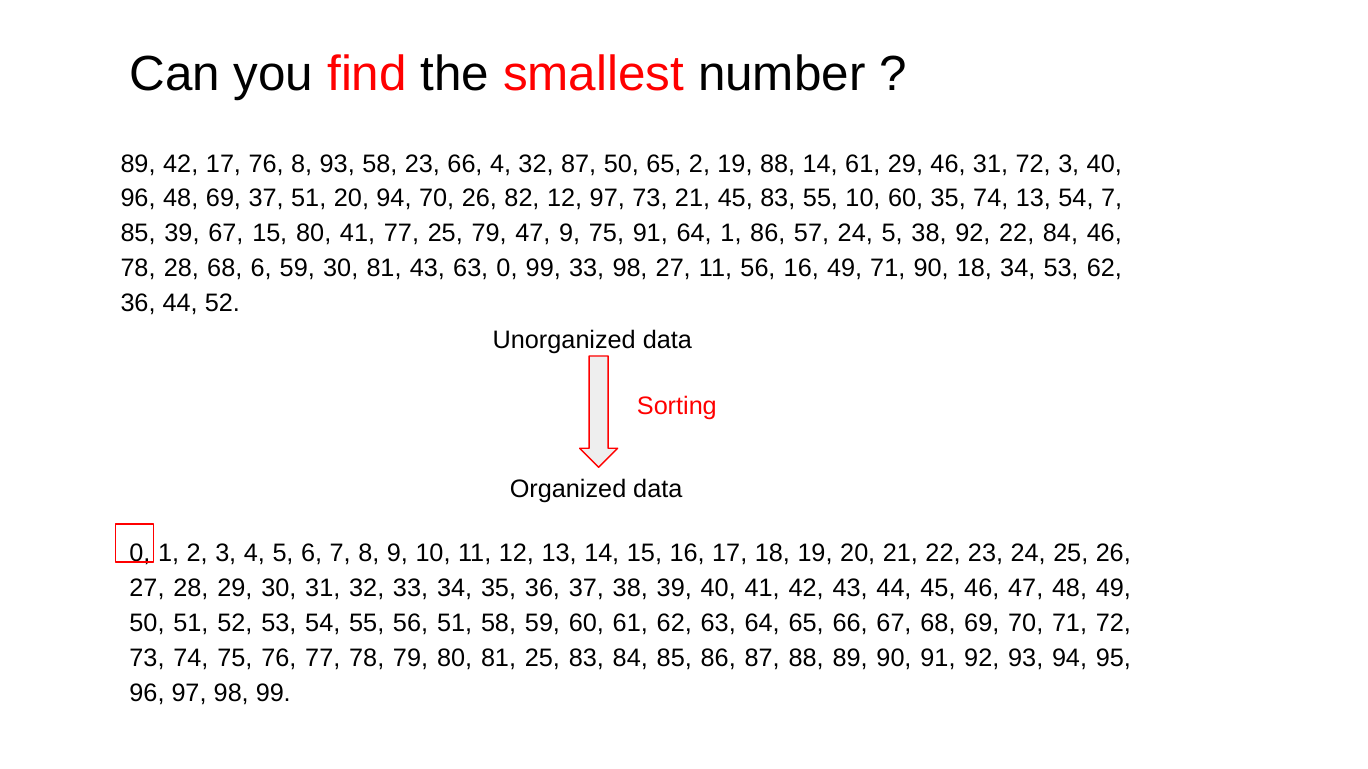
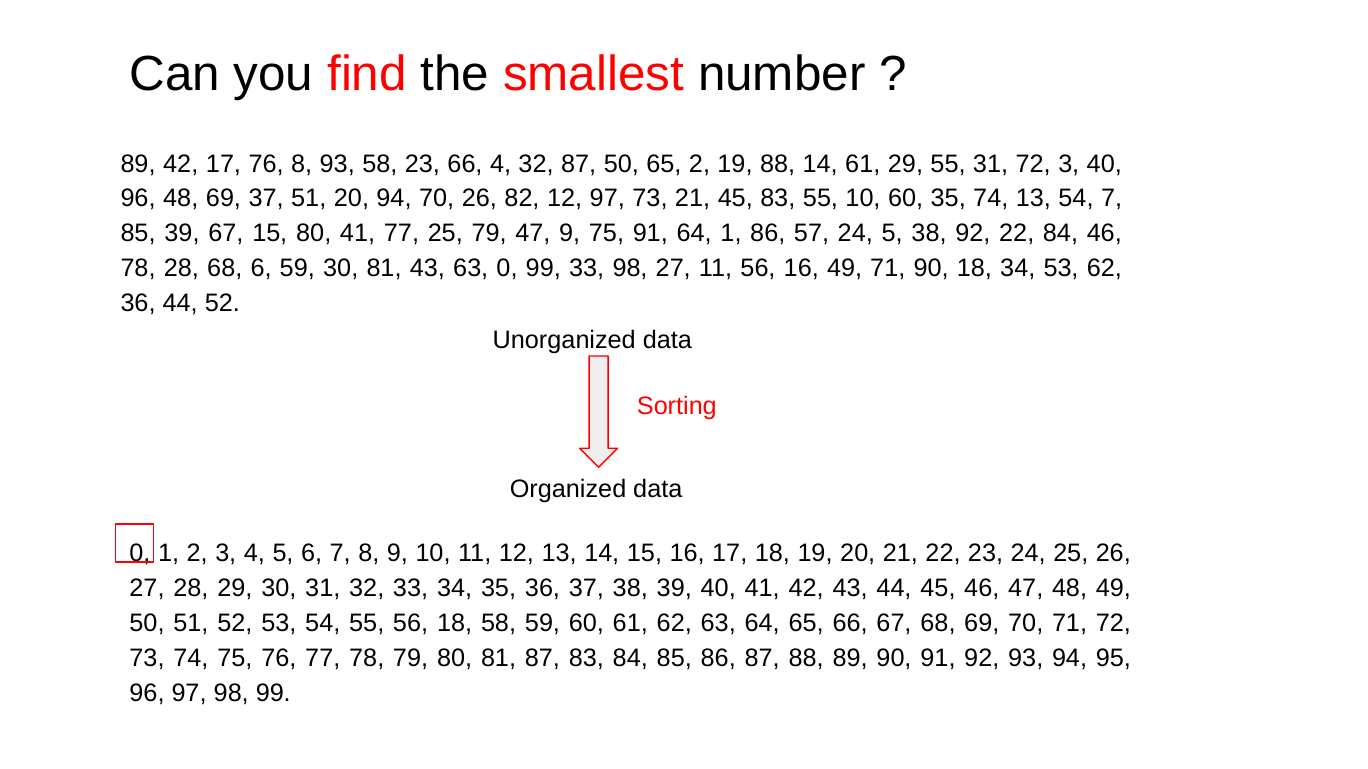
29 46: 46 -> 55
56 51: 51 -> 18
81 25: 25 -> 87
